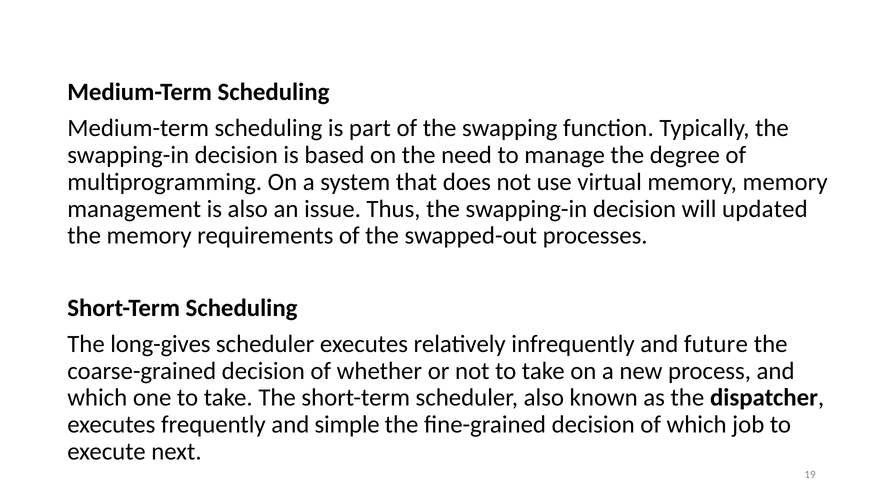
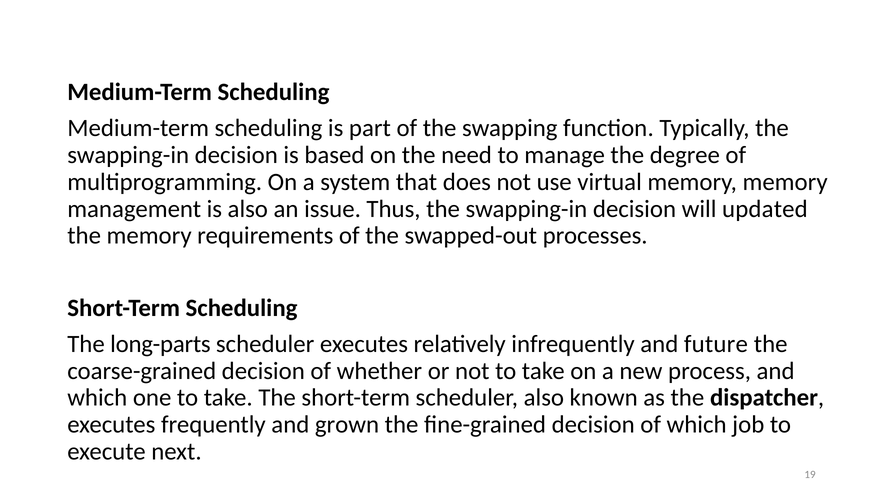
long-gives: long-gives -> long-parts
simple: simple -> grown
